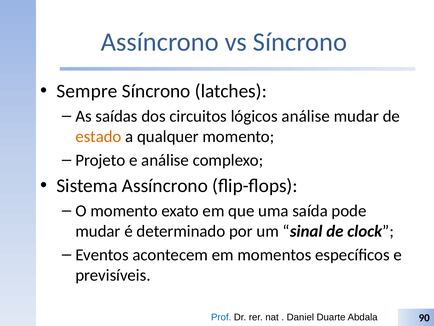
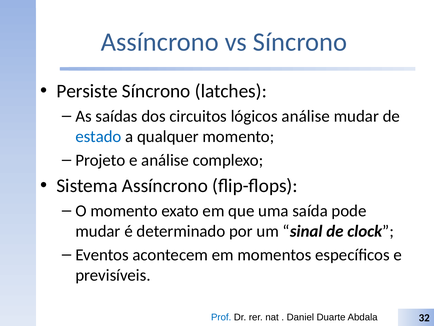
Sempre: Sempre -> Persiste
estado colour: orange -> blue
90: 90 -> 32
